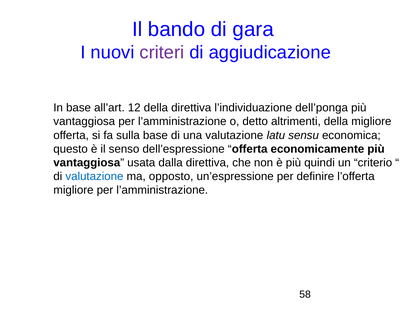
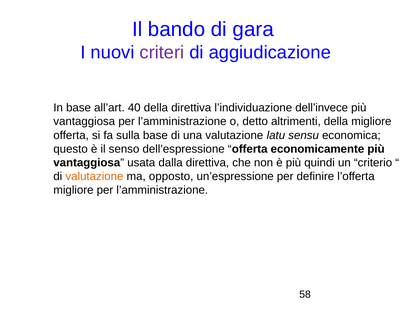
12: 12 -> 40
dell’ponga: dell’ponga -> dell’invece
valutazione at (94, 176) colour: blue -> orange
